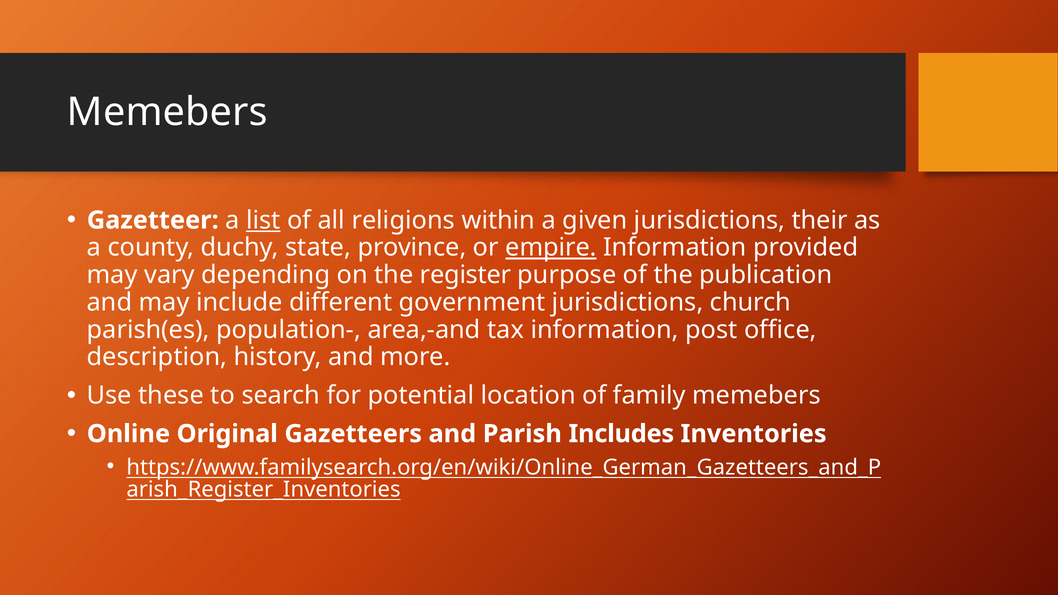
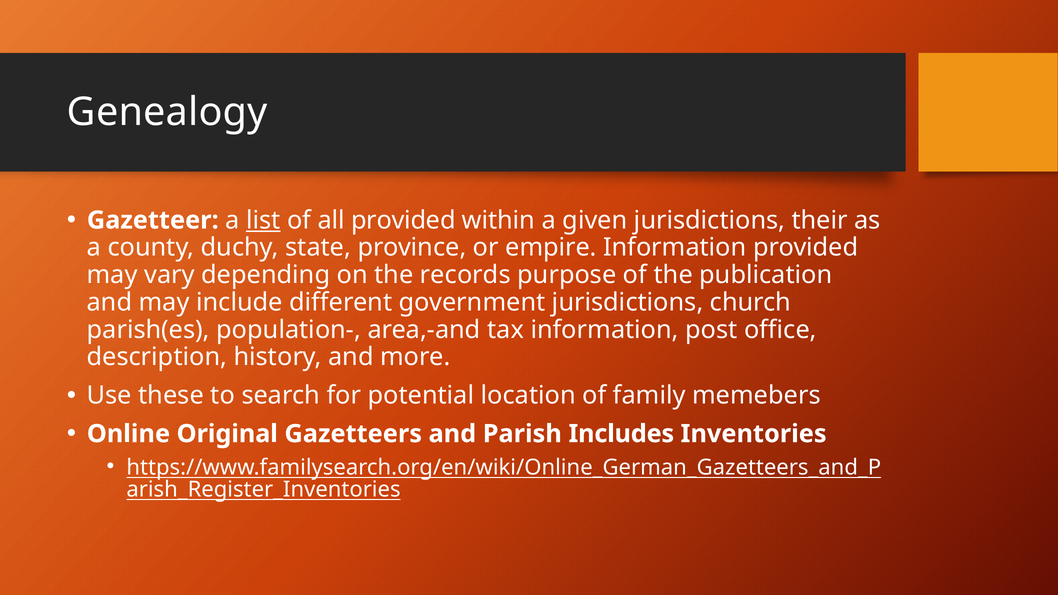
Memebers at (167, 112): Memebers -> Genealogy
all religions: religions -> provided
empire underline: present -> none
register: register -> records
